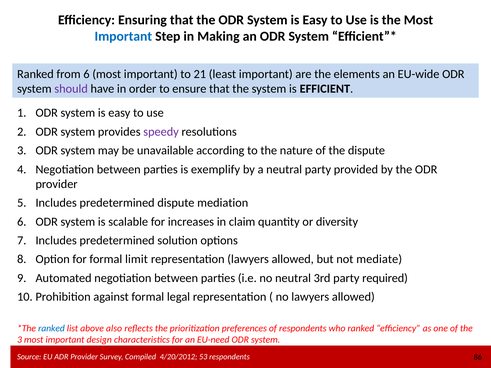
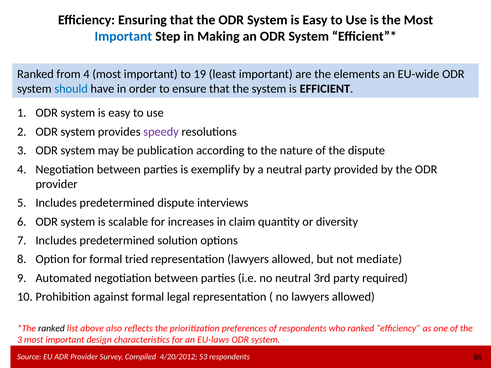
from 6: 6 -> 4
21: 21 -> 19
should colour: purple -> blue
unavailable: unavailable -> publication
mediation: mediation -> interviews
limit: limit -> tried
ranked at (51, 328) colour: blue -> black
EU-need: EU-need -> EU-laws
